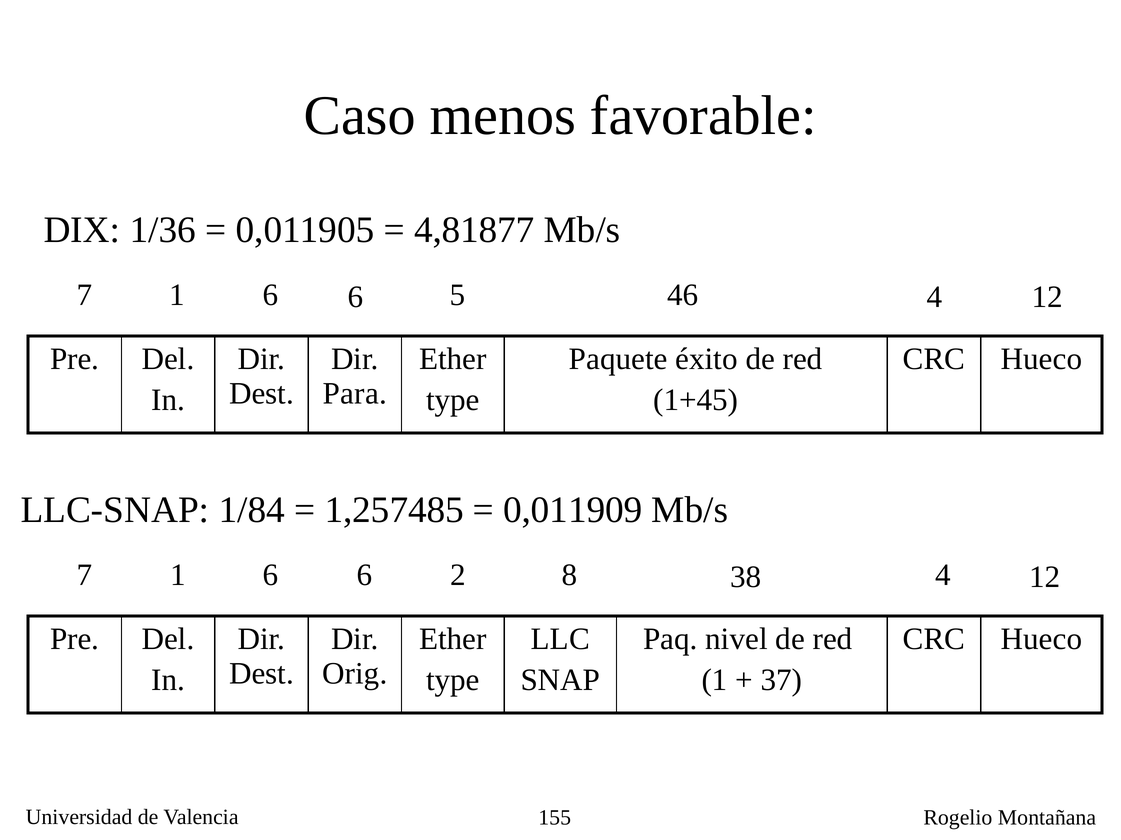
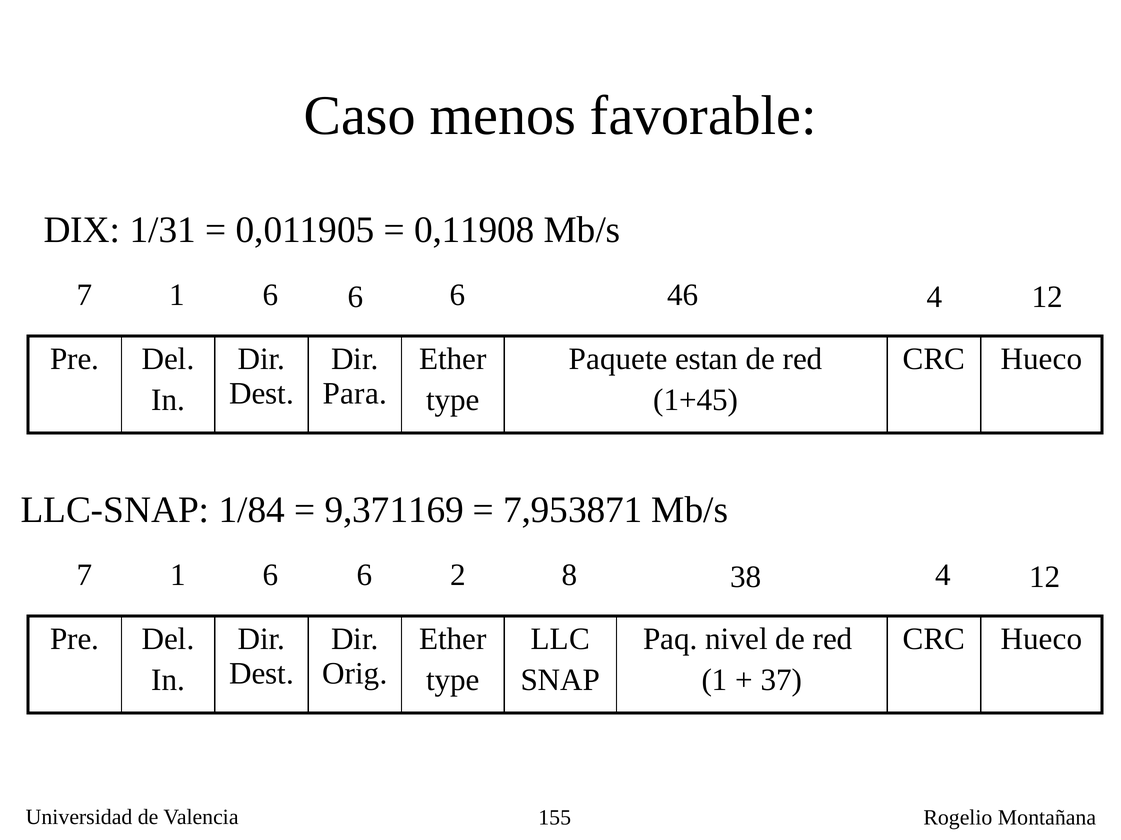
1/36: 1/36 -> 1/31
4,81877: 4,81877 -> 0,11908
6 5: 5 -> 6
éxito: éxito -> estan
1,257485: 1,257485 -> 9,371169
0,011909: 0,011909 -> 7,953871
